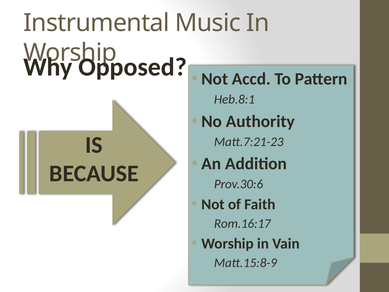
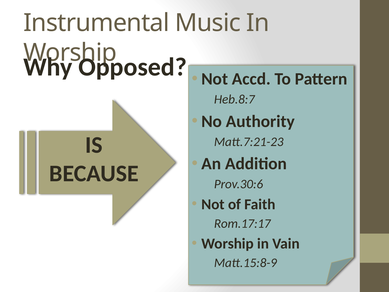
Heb.8:1: Heb.8:1 -> Heb.8:7
Rom.16:17: Rom.16:17 -> Rom.17:17
